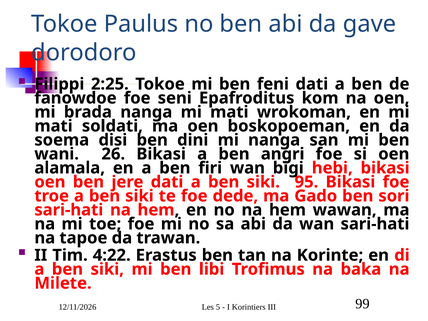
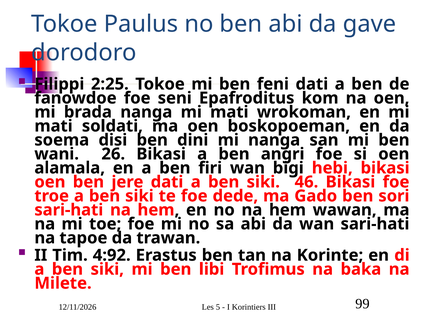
95: 95 -> 46
4:22: 4:22 -> 4:92
